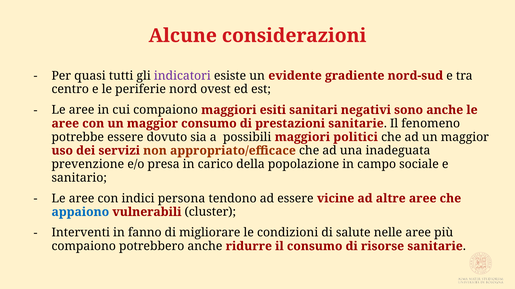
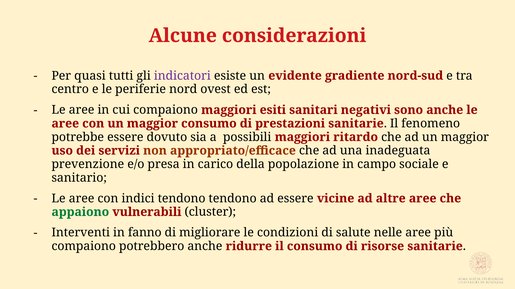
politici: politici -> ritardo
indici persona: persona -> tendono
appaiono colour: blue -> green
